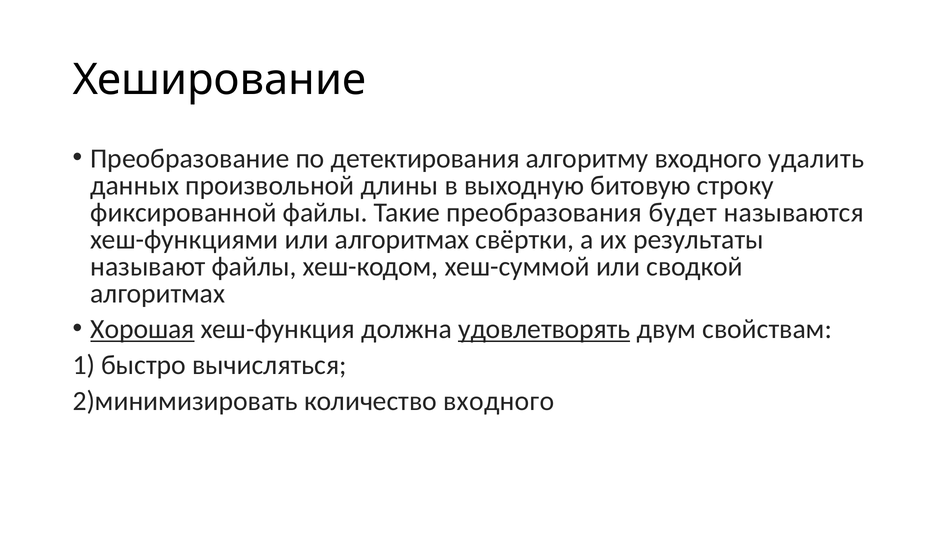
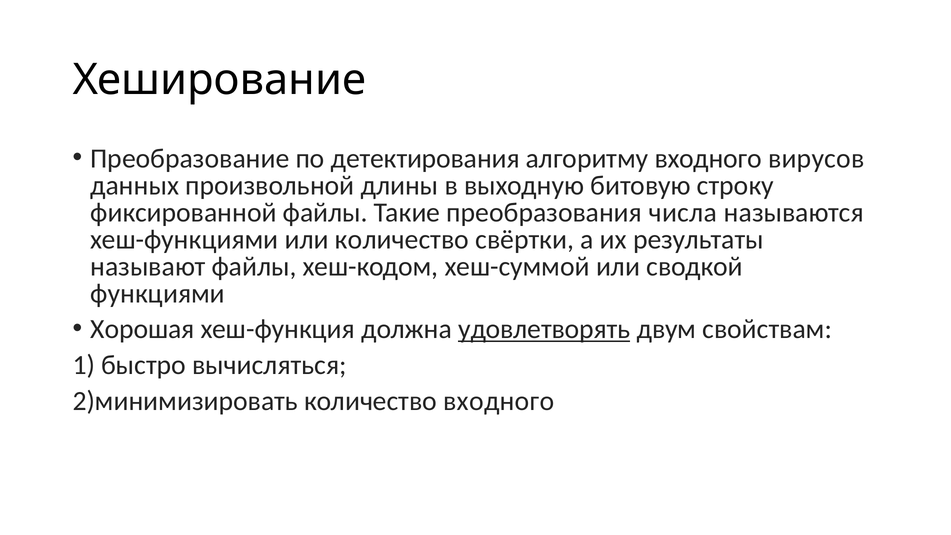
удалить: удалить -> вирусов
будет: будет -> числа
или алгоритмах: алгоритмах -> количество
алгоритмах at (158, 293): алгоритмах -> функциями
Хорошая underline: present -> none
